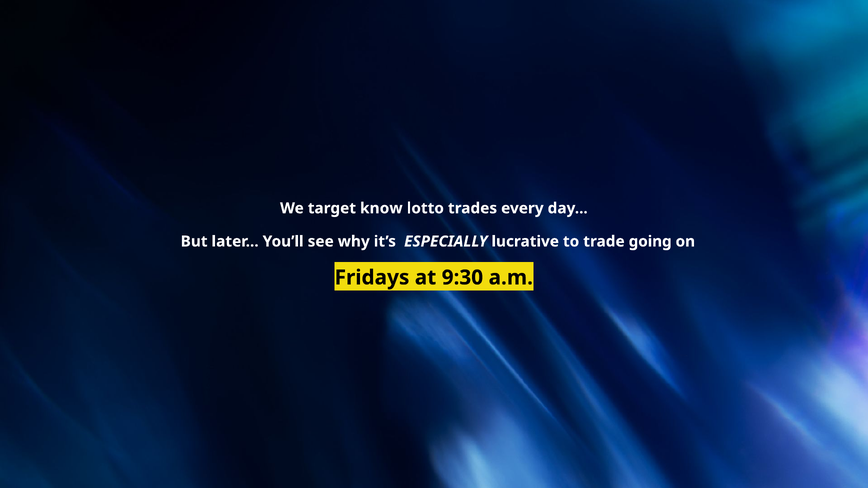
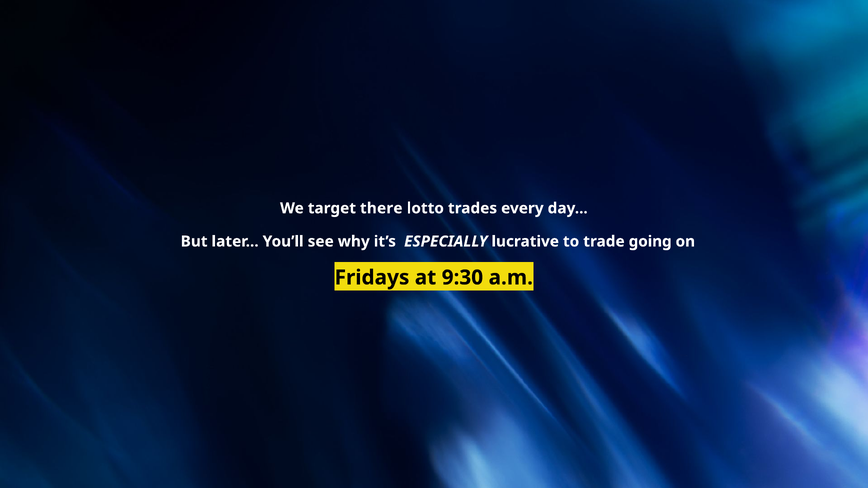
know: know -> there
